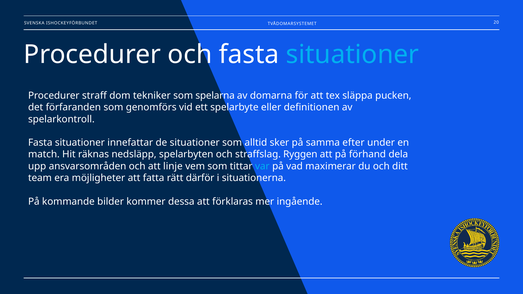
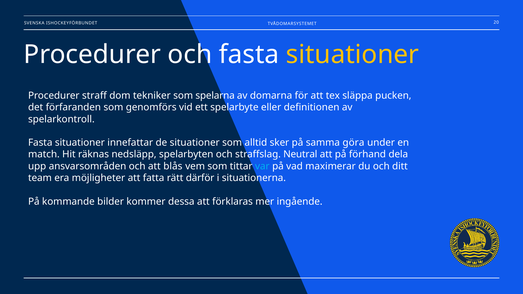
situationer at (353, 54) colour: light blue -> yellow
efter: efter -> göra
Ryggen: Ryggen -> Neutral
linje: linje -> blås
